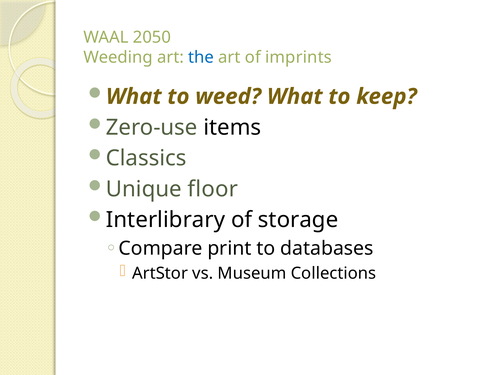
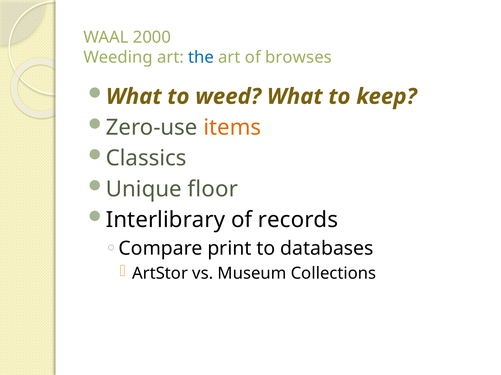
2050: 2050 -> 2000
imprints: imprints -> browses
items colour: black -> orange
storage: storage -> records
